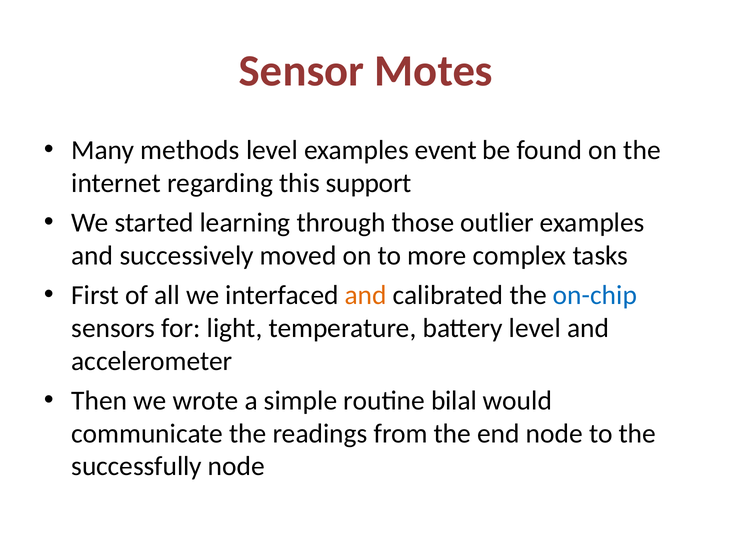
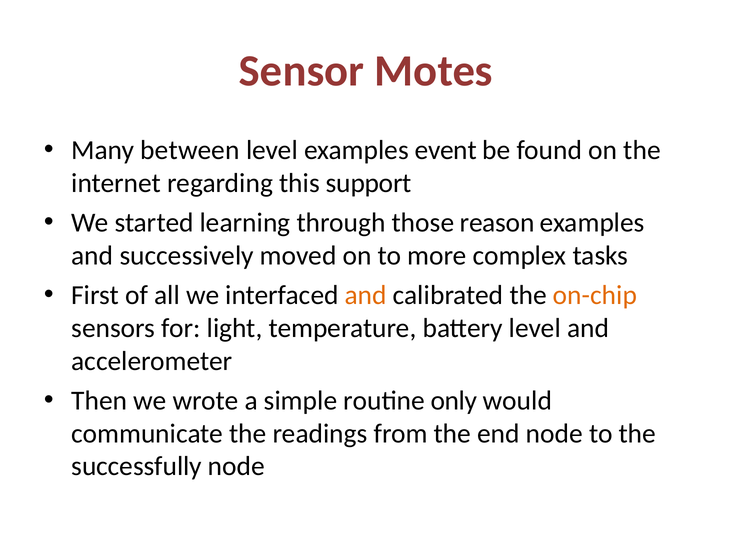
methods: methods -> between
outlier: outlier -> reason
on-chip colour: blue -> orange
bilal: bilal -> only
